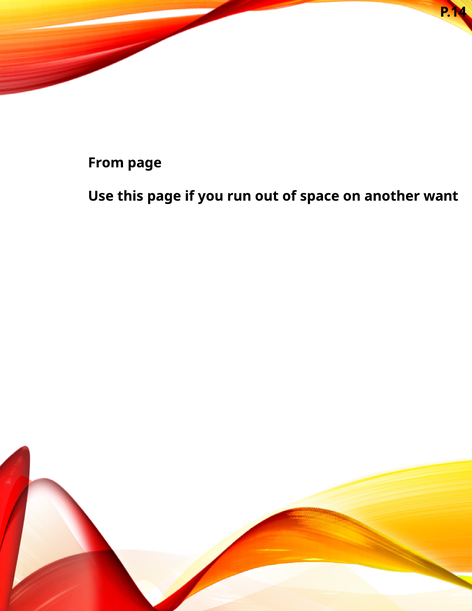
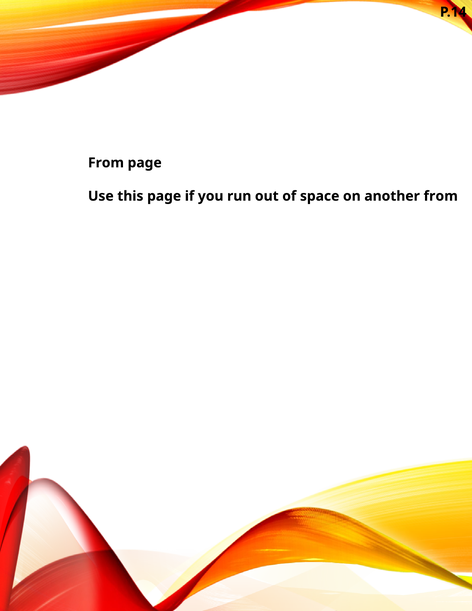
another want: want -> from
